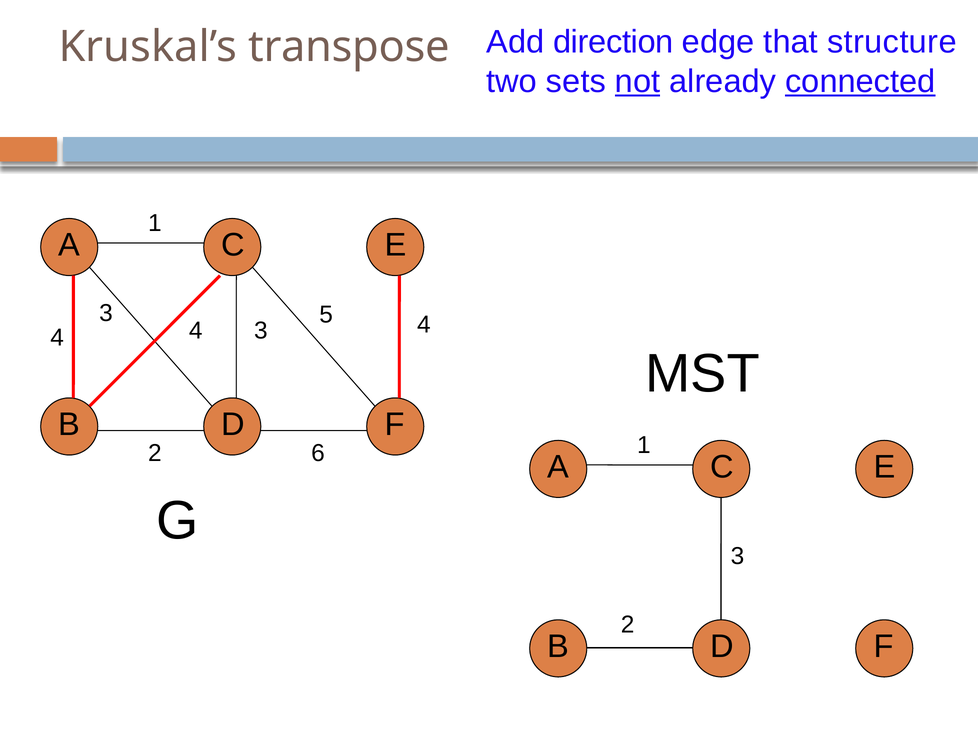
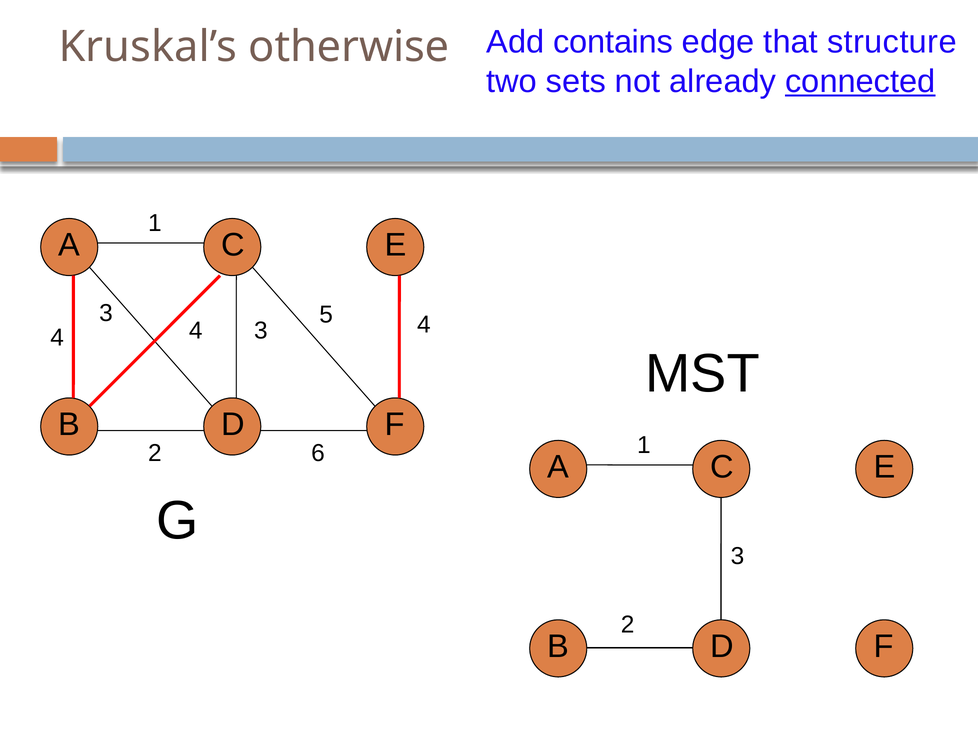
transpose: transpose -> otherwise
direction: direction -> contains
not underline: present -> none
